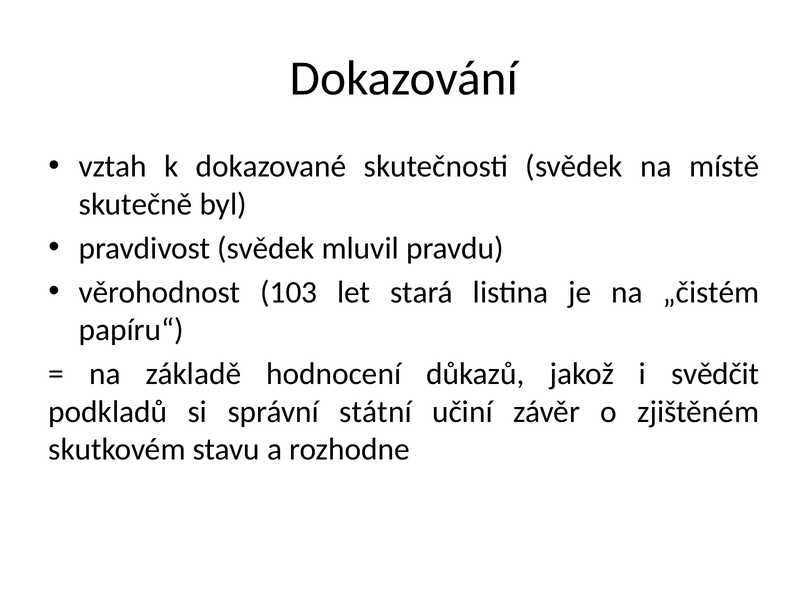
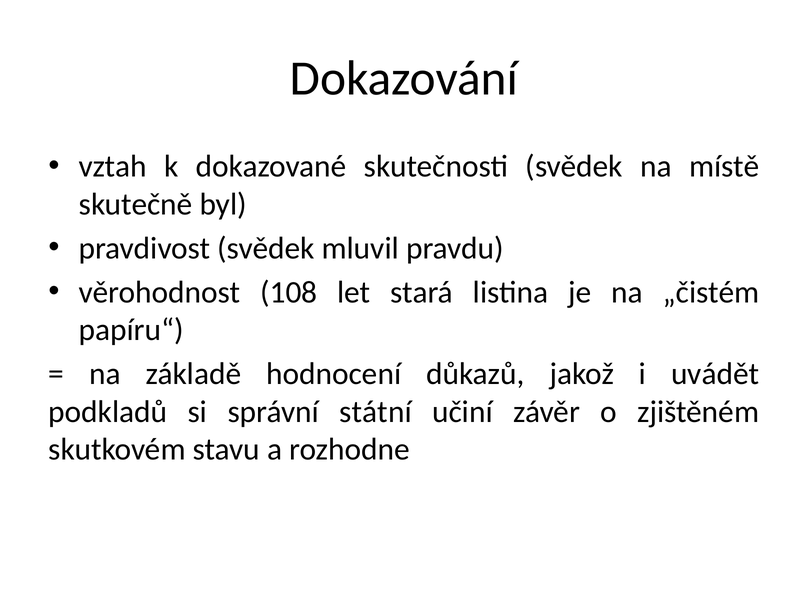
103: 103 -> 108
svědčit: svědčit -> uvádět
